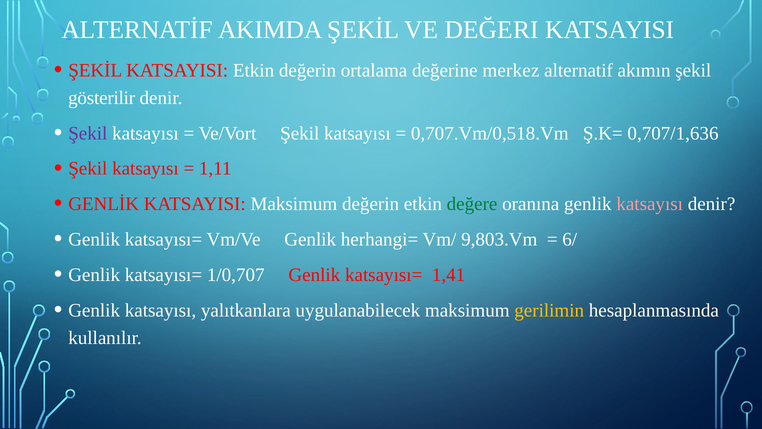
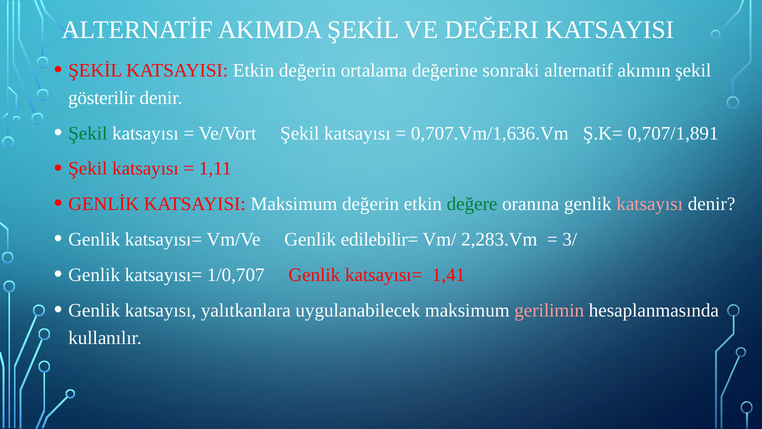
merkez: merkez -> sonraki
Şekil at (88, 133) colour: purple -> green
0,707.Vm/0,518.Vm: 0,707.Vm/0,518.Vm -> 0,707.Vm/1,636.Vm
0,707/1,636: 0,707/1,636 -> 0,707/1,891
herhangi=: herhangi= -> edilebilir=
9,803.Vm: 9,803.Vm -> 2,283.Vm
6/: 6/ -> 3/
gerilimin colour: yellow -> pink
